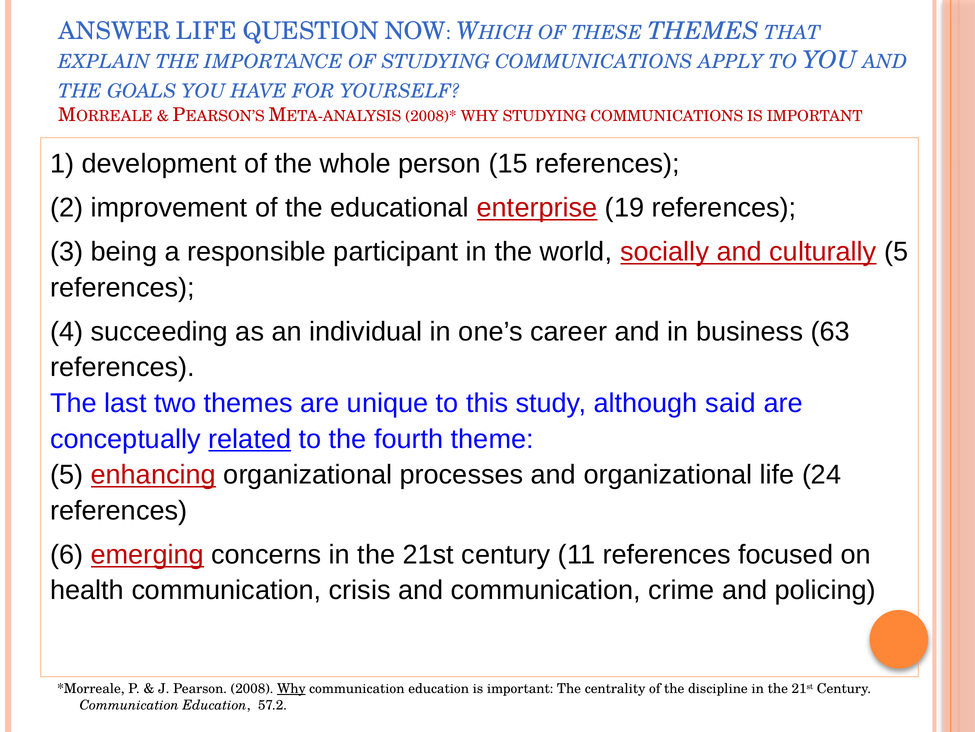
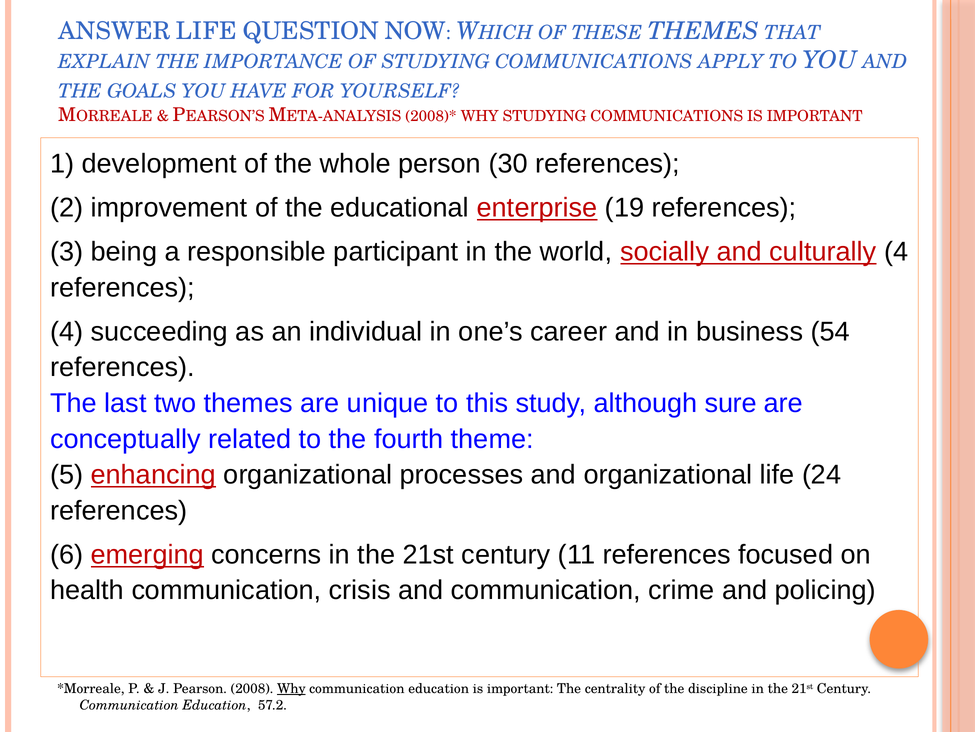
15: 15 -> 30
culturally 5: 5 -> 4
63: 63 -> 54
said: said -> sure
related underline: present -> none
